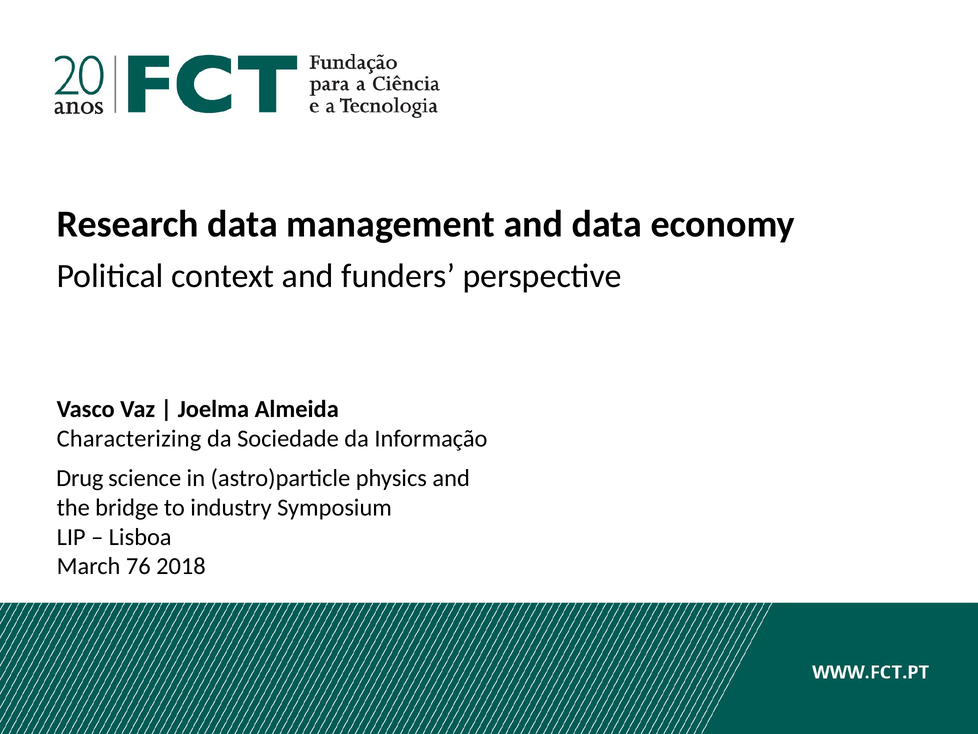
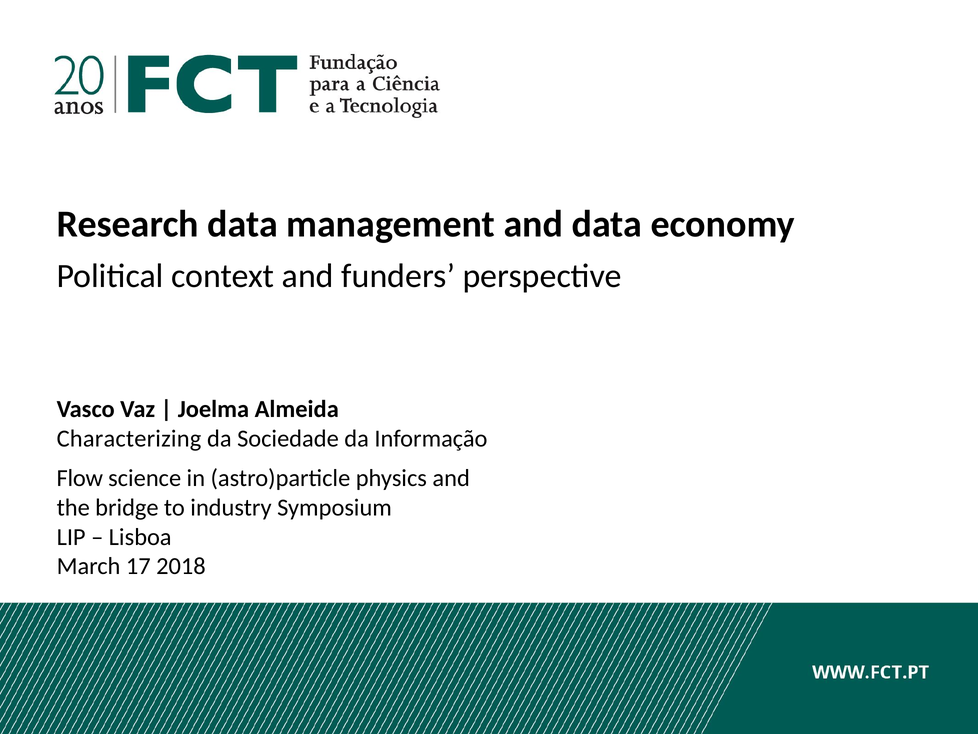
Drug: Drug -> Flow
76: 76 -> 17
